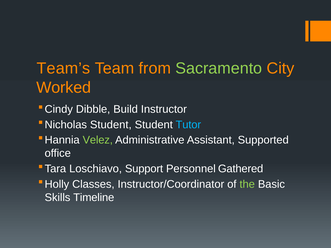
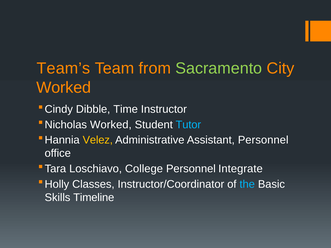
Build: Build -> Time
Student at (111, 125): Student -> Worked
Velez colour: light green -> yellow
Assistant Supported: Supported -> Personnel
Support: Support -> College
Gathered: Gathered -> Integrate
the colour: light green -> light blue
